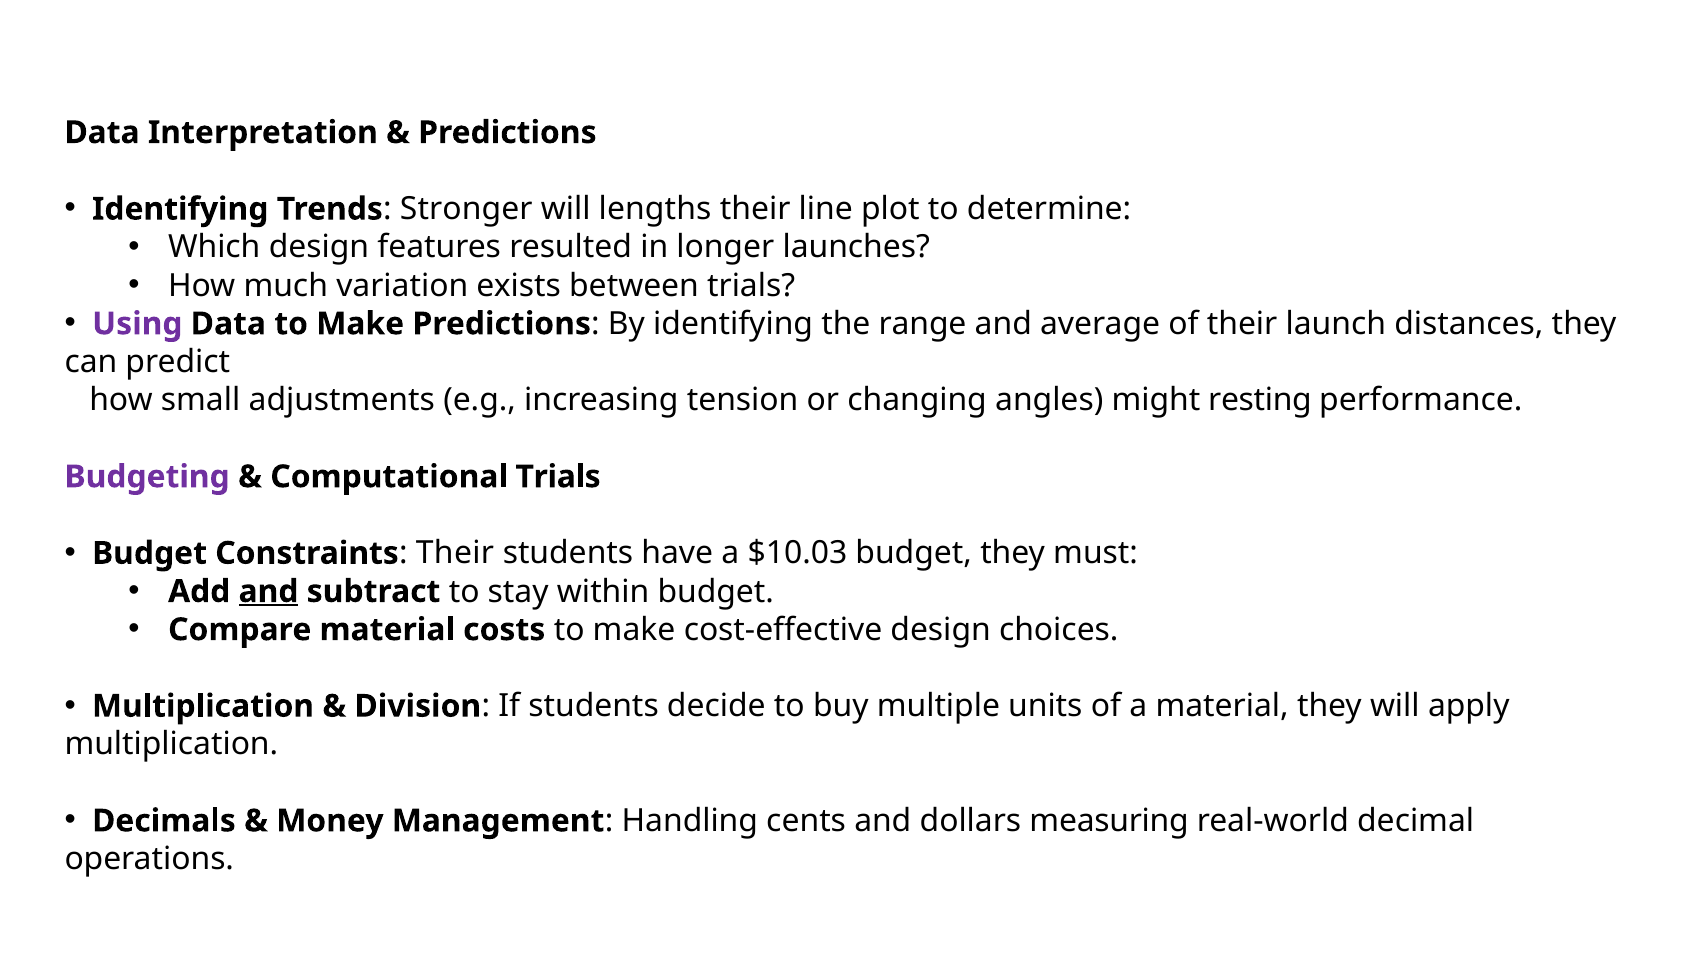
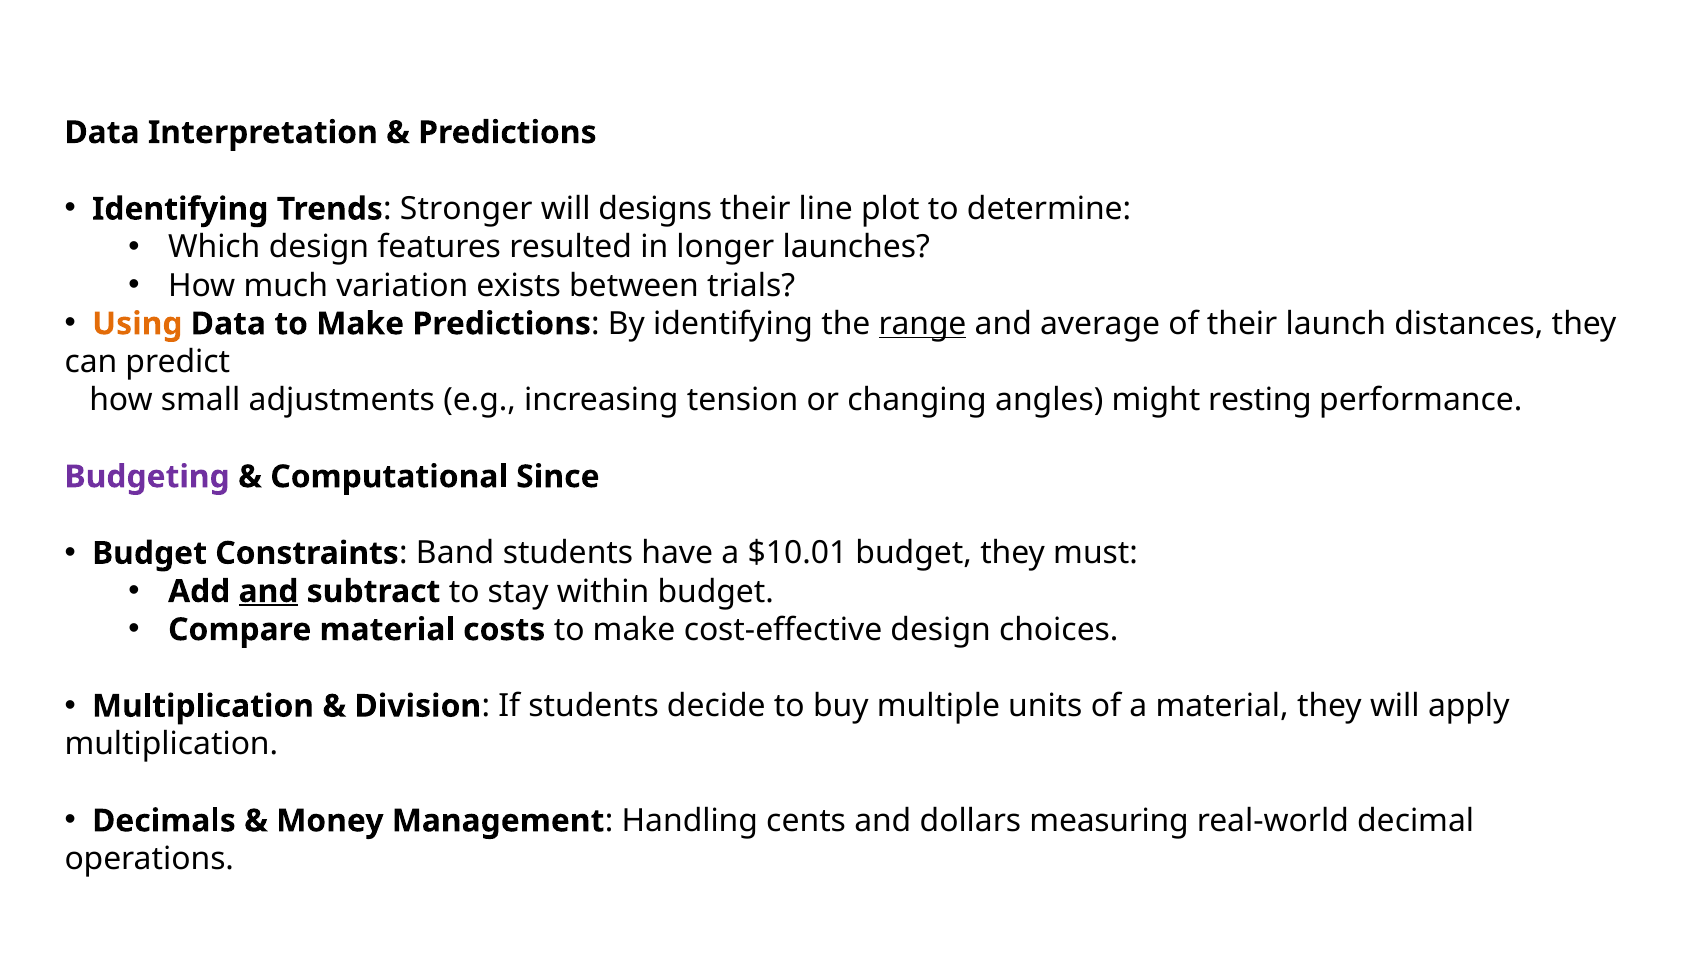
lengths: lengths -> designs
Using colour: purple -> orange
range underline: none -> present
Computational Trials: Trials -> Since
Their at (455, 553): Their -> Band
$10.03: $10.03 -> $10.01
